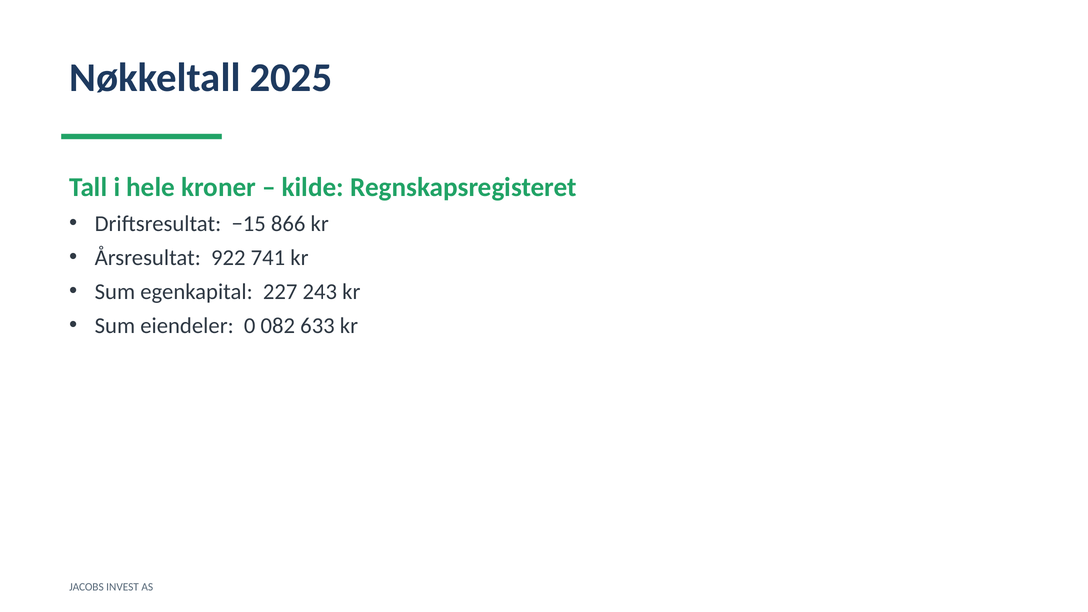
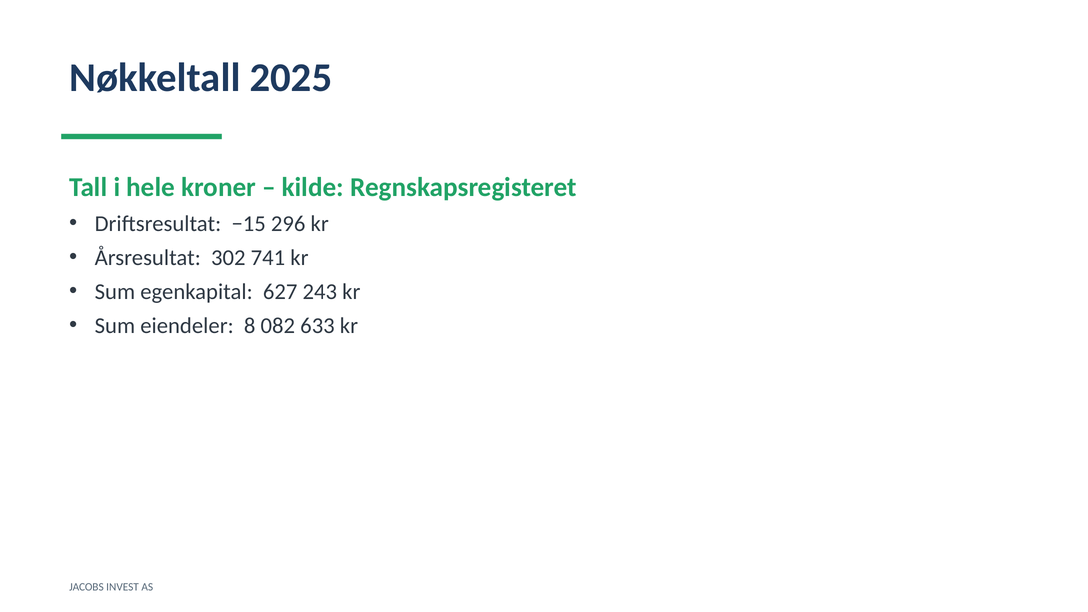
866: 866 -> 296
922: 922 -> 302
227: 227 -> 627
0: 0 -> 8
